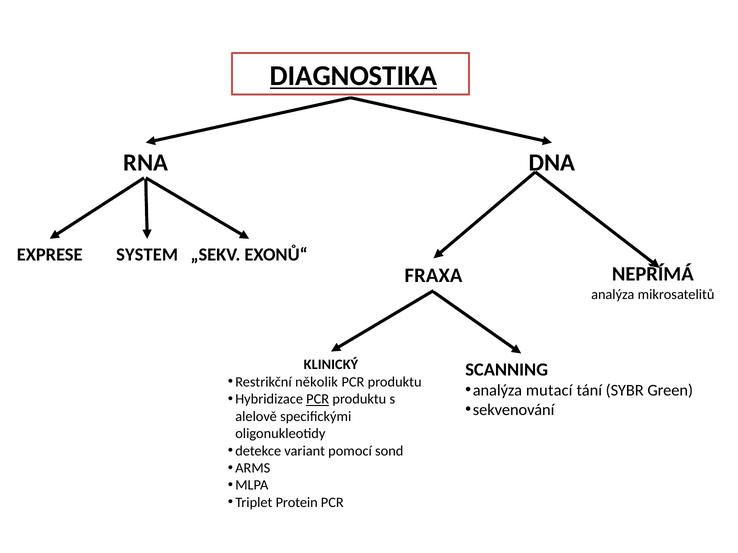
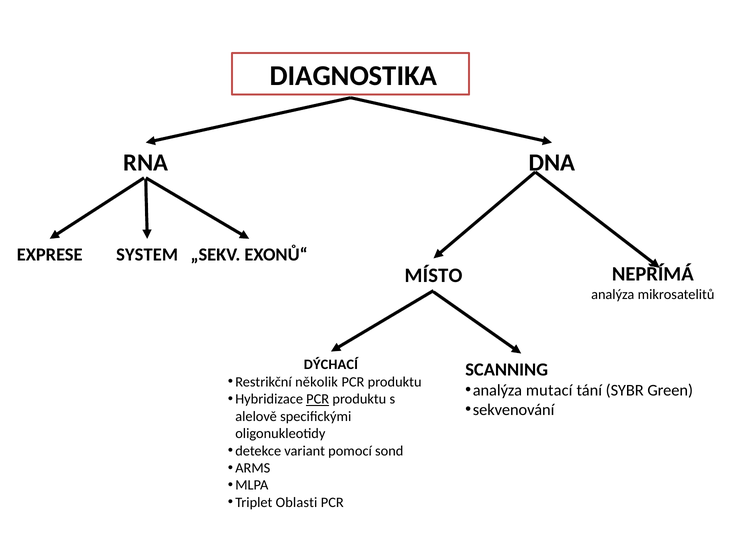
DIAGNOSTIKA underline: present -> none
FRAXA: FRAXA -> MÍSTO
KLINICKÝ: KLINICKÝ -> DÝCHACÍ
Protein: Protein -> Oblasti
